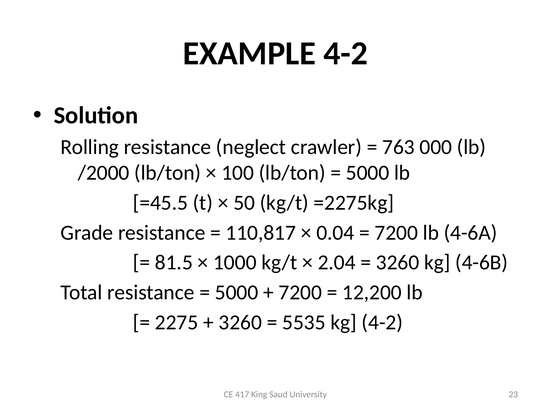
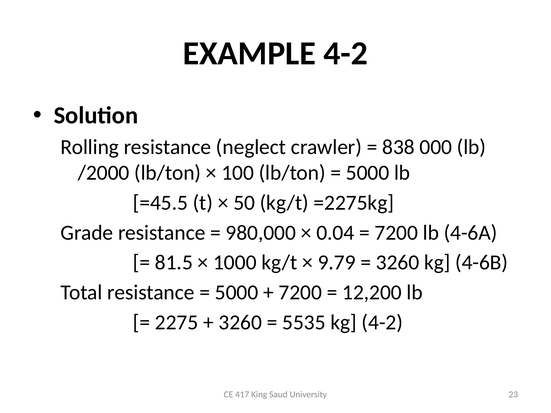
763: 763 -> 838
110,817: 110,817 -> 980,000
2.04: 2.04 -> 9.79
